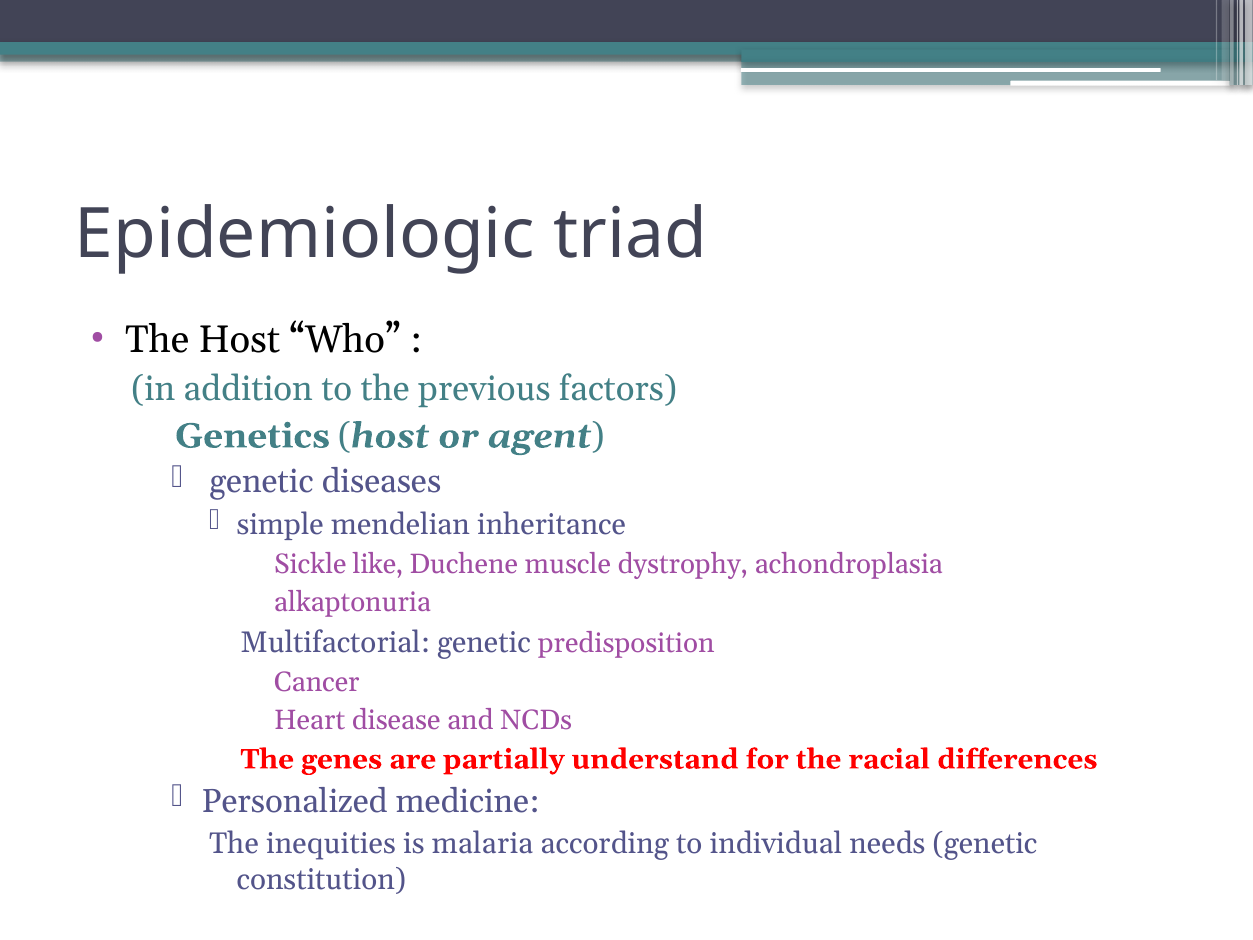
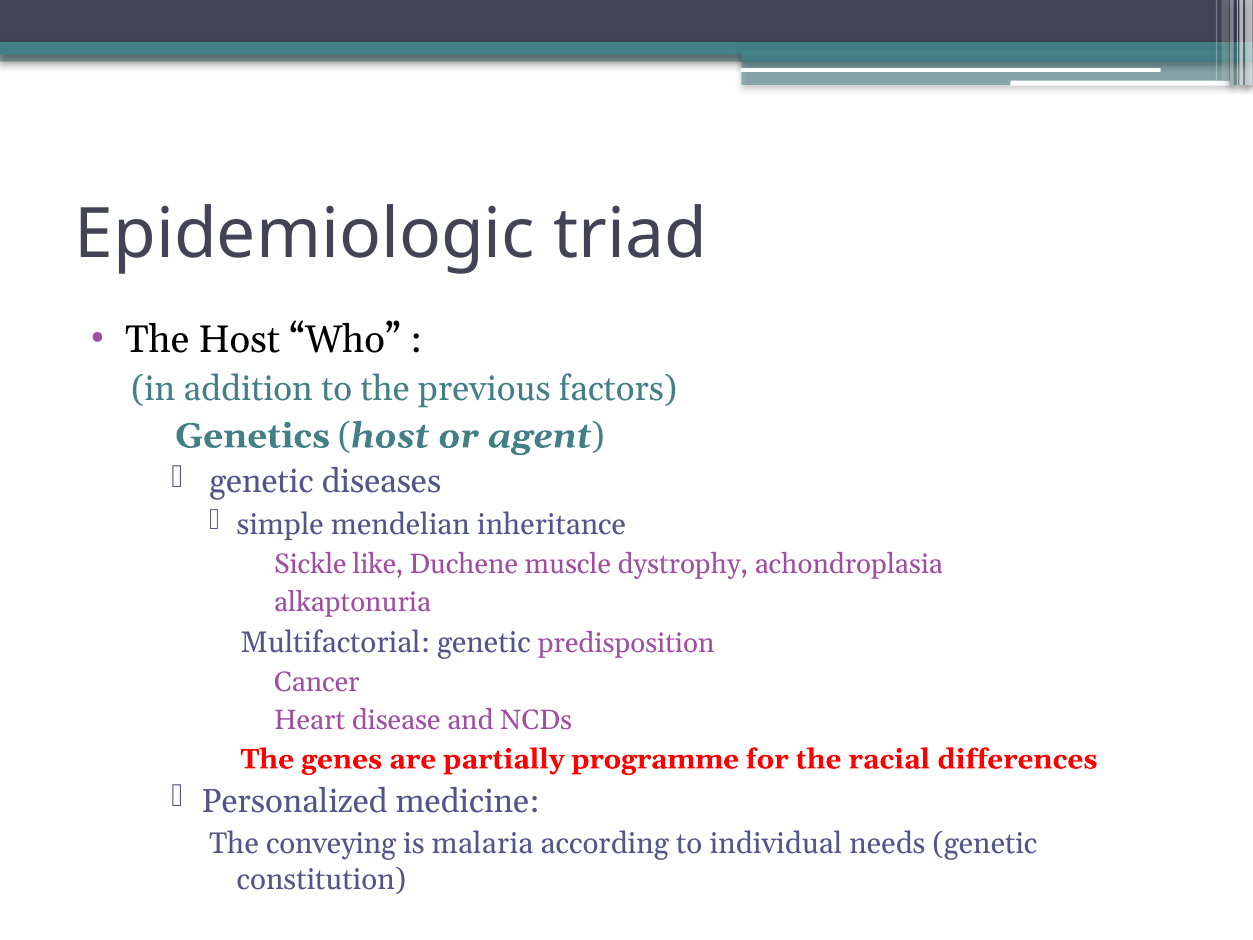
understand: understand -> programme
inequities: inequities -> conveying
